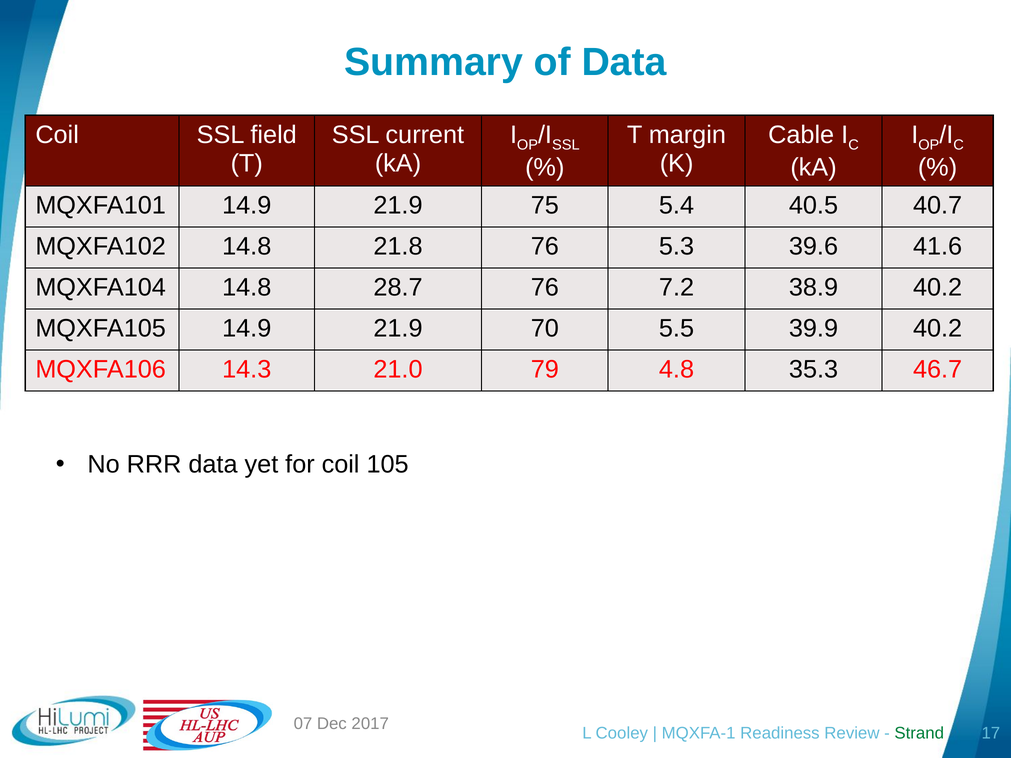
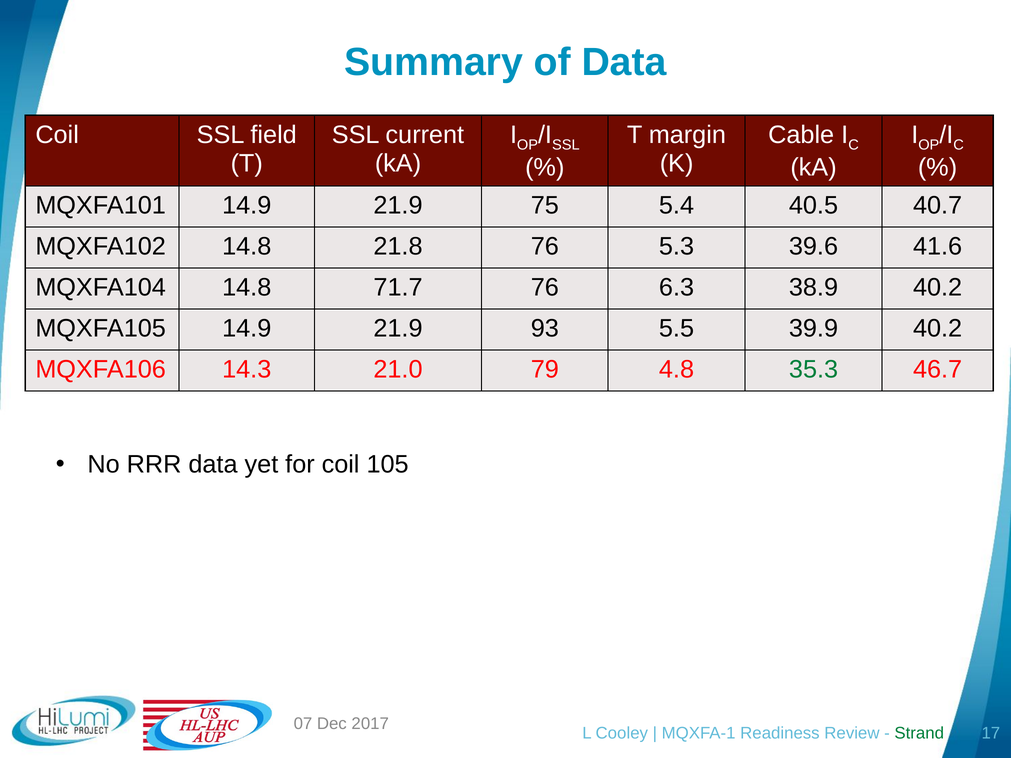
28.7: 28.7 -> 71.7
7.2: 7.2 -> 6.3
70: 70 -> 93
35.3 colour: black -> green
